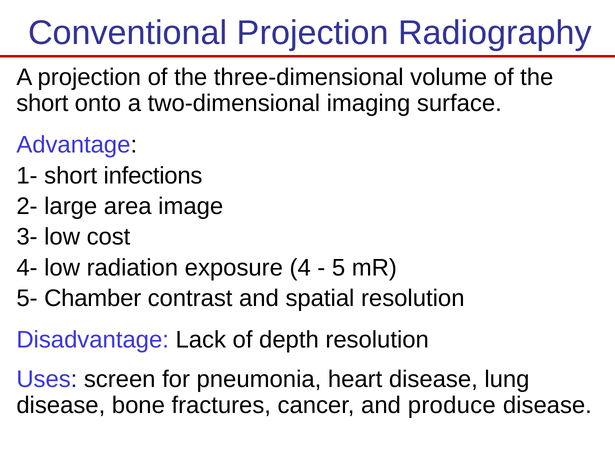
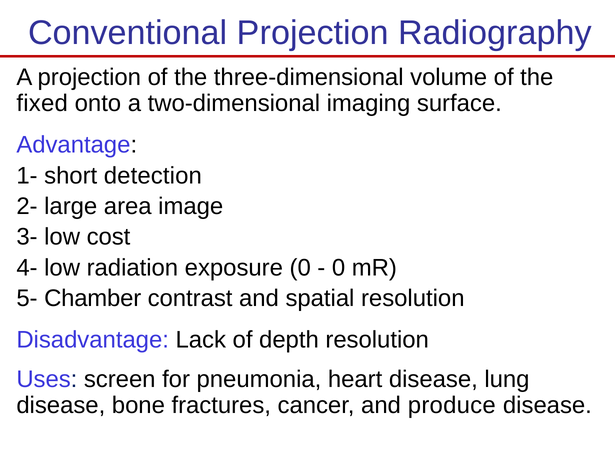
short at (42, 103): short -> fixed
infections: infections -> detection
exposure 4: 4 -> 0
5 at (339, 267): 5 -> 0
